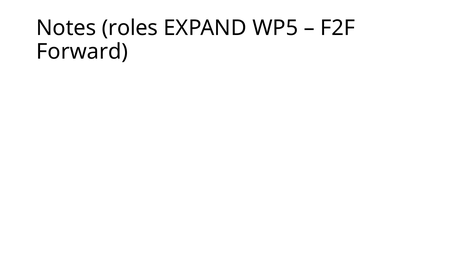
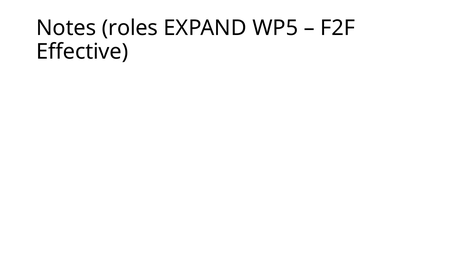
Forward: Forward -> Effective
